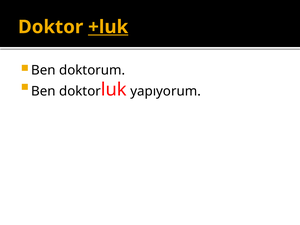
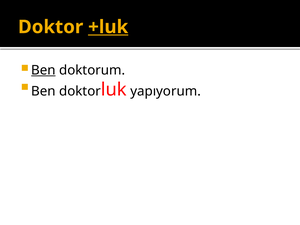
Ben at (43, 70) underline: none -> present
